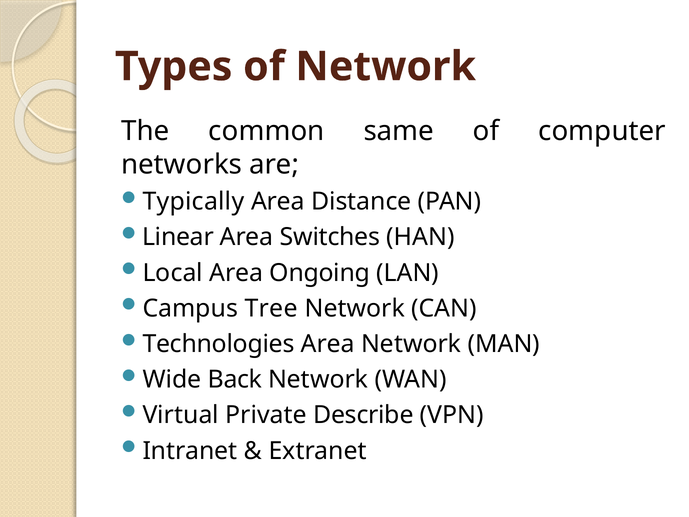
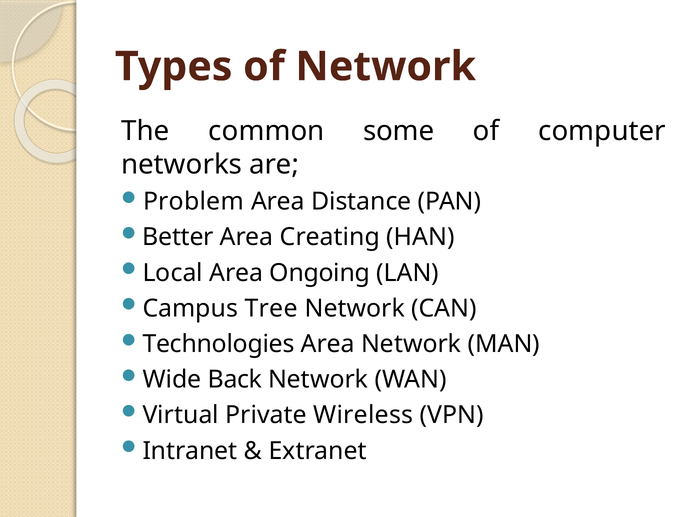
same: same -> some
Typically: Typically -> Problem
Linear: Linear -> Better
Switches: Switches -> Creating
Describe: Describe -> Wireless
